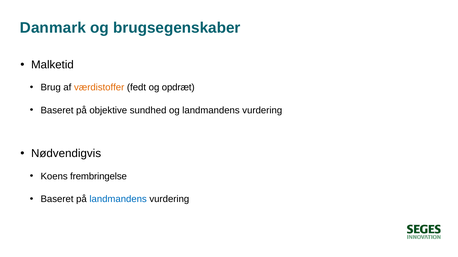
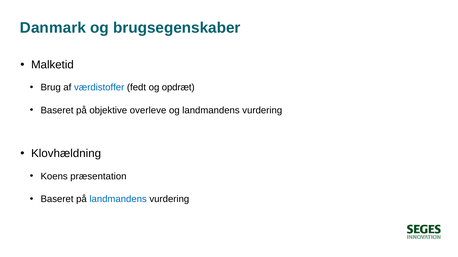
værdistoffer colour: orange -> blue
sundhed: sundhed -> overleve
Nødvendigvis: Nødvendigvis -> Klovhældning
frembringelse: frembringelse -> præsentation
